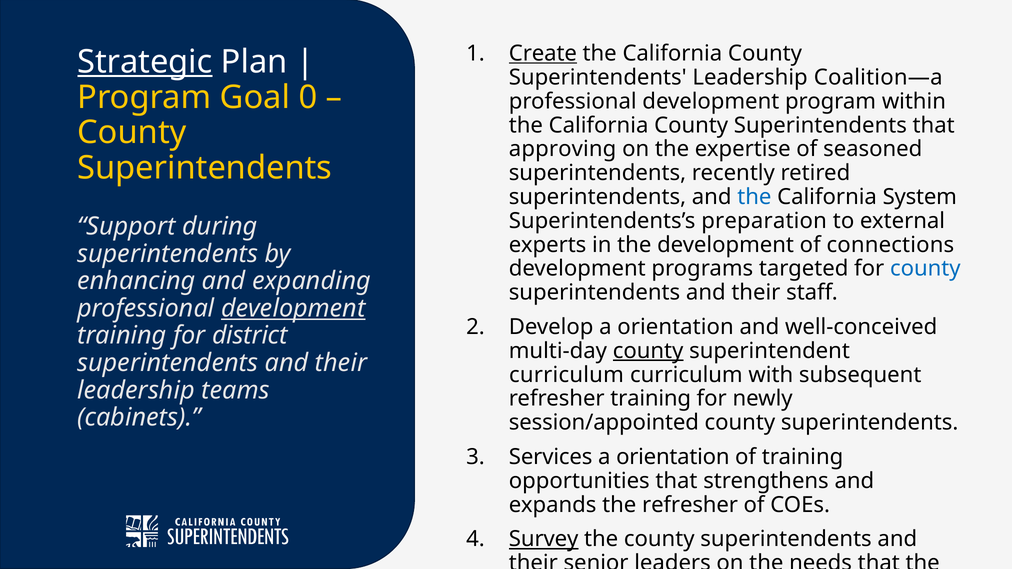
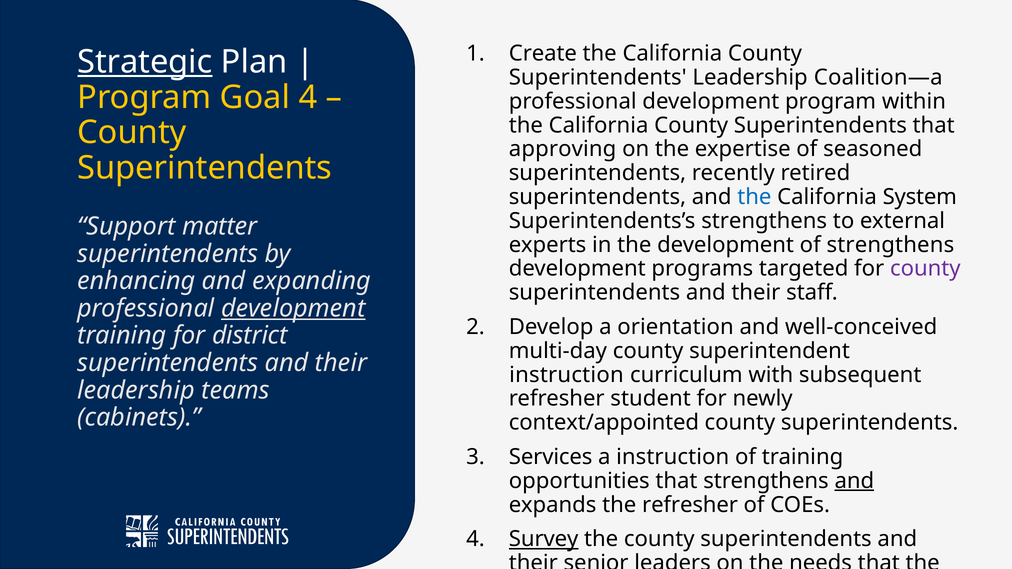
Create underline: present -> none
Goal 0: 0 -> 4
Superintendents’s preparation: preparation -> strengthens
during: during -> matter
of connections: connections -> strengthens
county at (925, 269) colour: blue -> purple
county at (648, 351) underline: present -> none
curriculum at (566, 375): curriculum -> instruction
refresher training: training -> student
session/appointed: session/appointed -> context/appointed
orientation at (673, 457): orientation -> instruction
and at (854, 481) underline: none -> present
